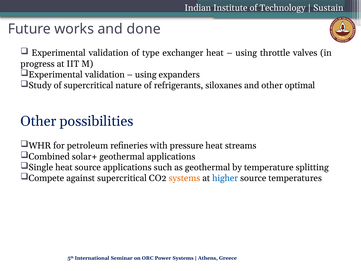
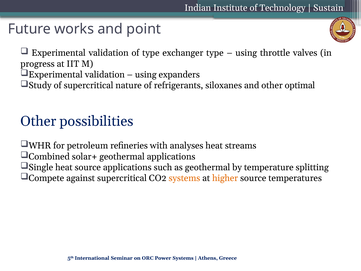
done: done -> point
exchanger heat: heat -> type
pressure: pressure -> analyses
higher colour: blue -> orange
